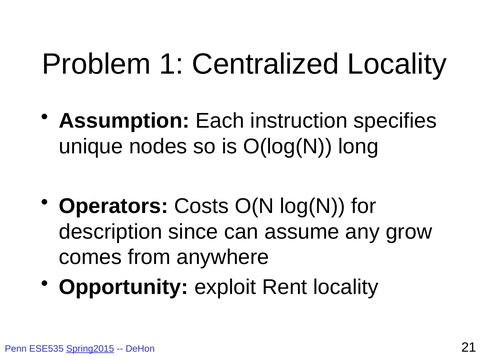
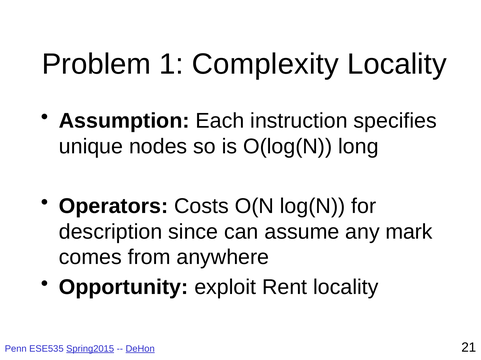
Centralized: Centralized -> Complexity
grow: grow -> mark
DeHon underline: none -> present
